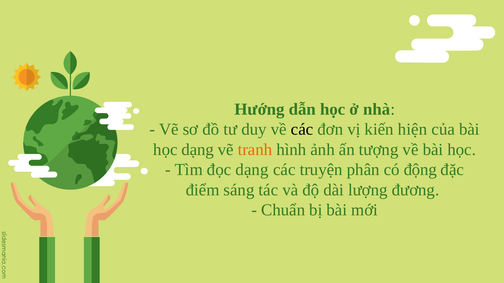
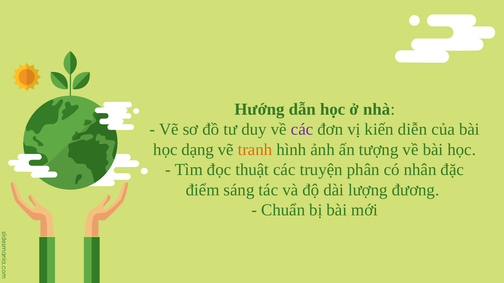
các at (302, 130) colour: black -> purple
hiện: hiện -> diễn
đọc dạng: dạng -> thuật
động: động -> nhân
